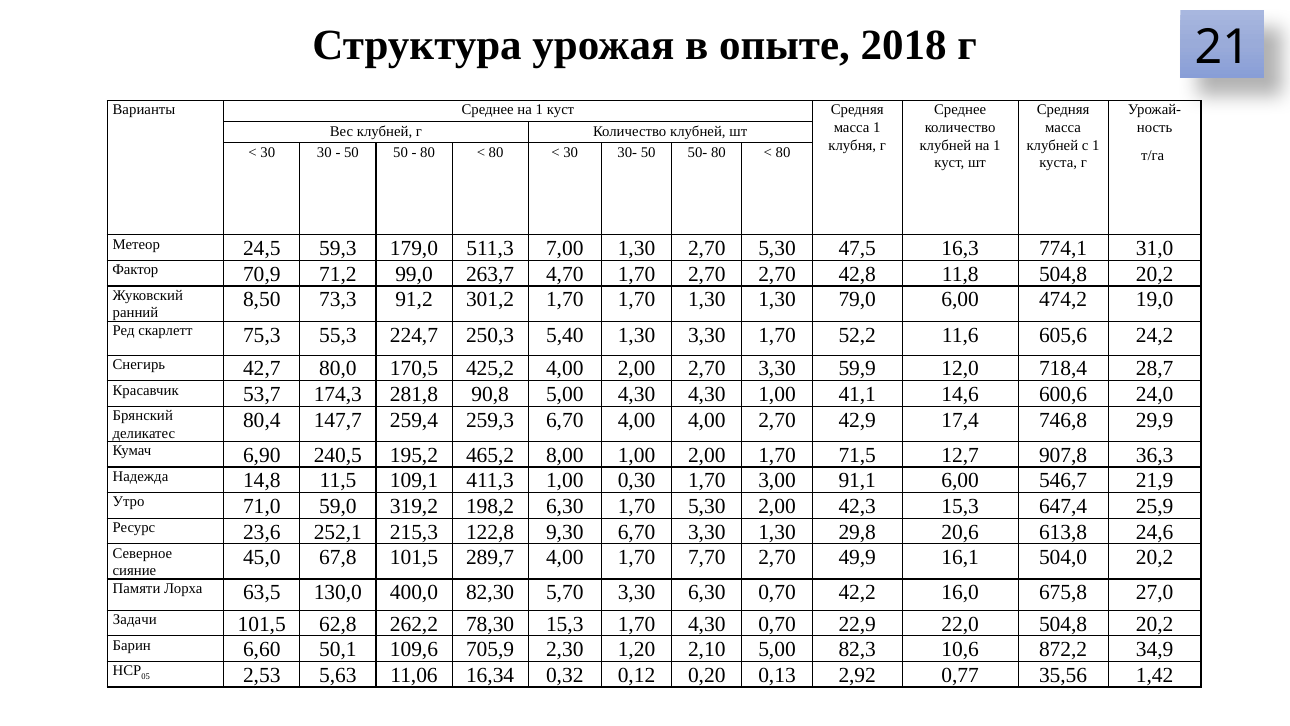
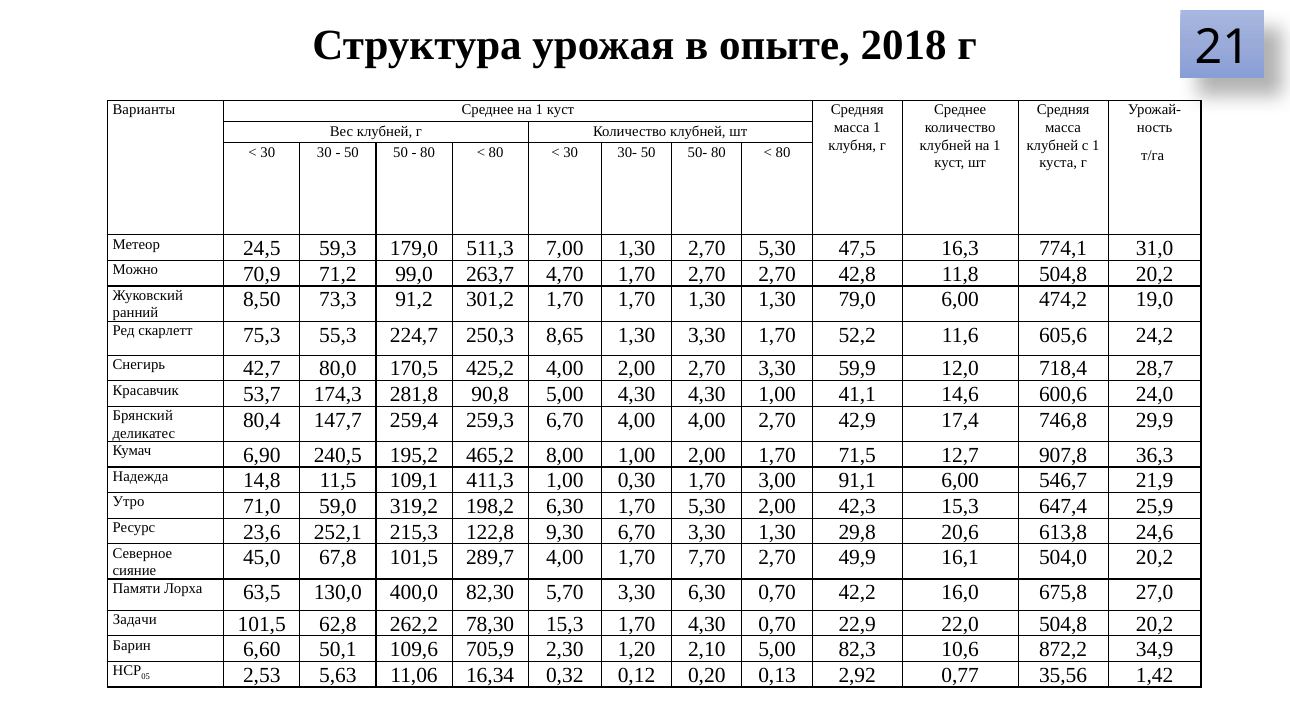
Фактор: Фактор -> Можно
5,40: 5,40 -> 8,65
